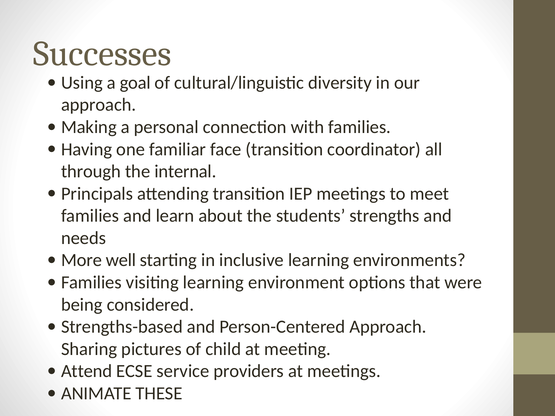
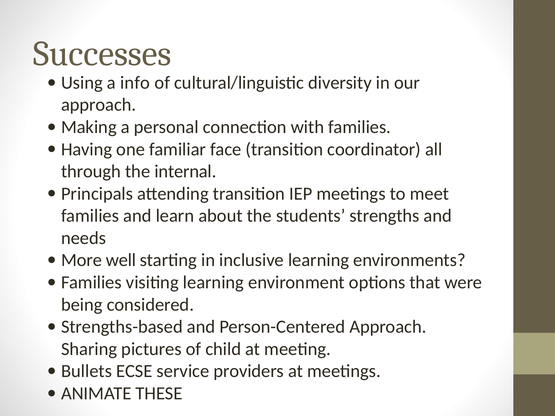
goal: goal -> info
Attend: Attend -> Bullets
